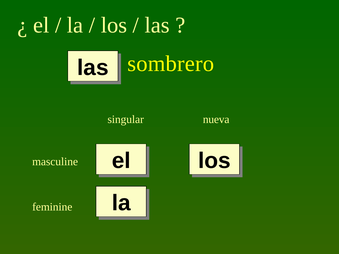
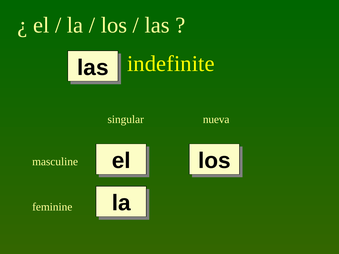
sombrero: sombrero -> indefinite
